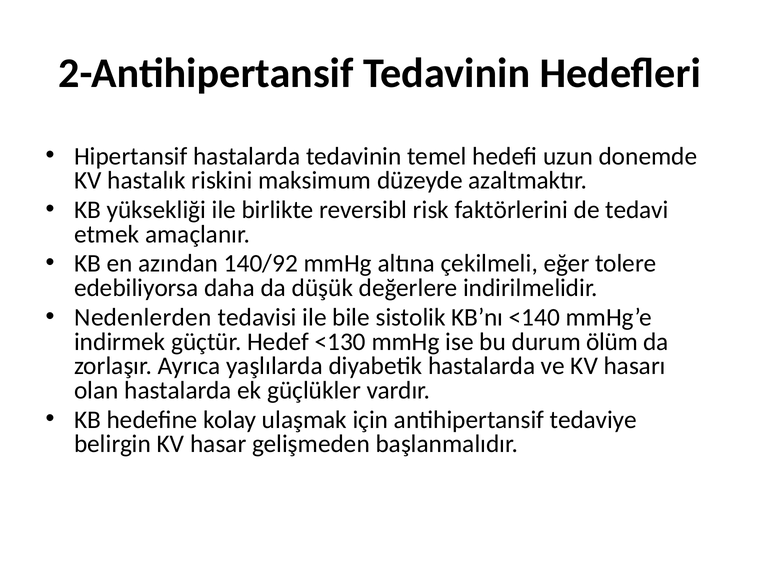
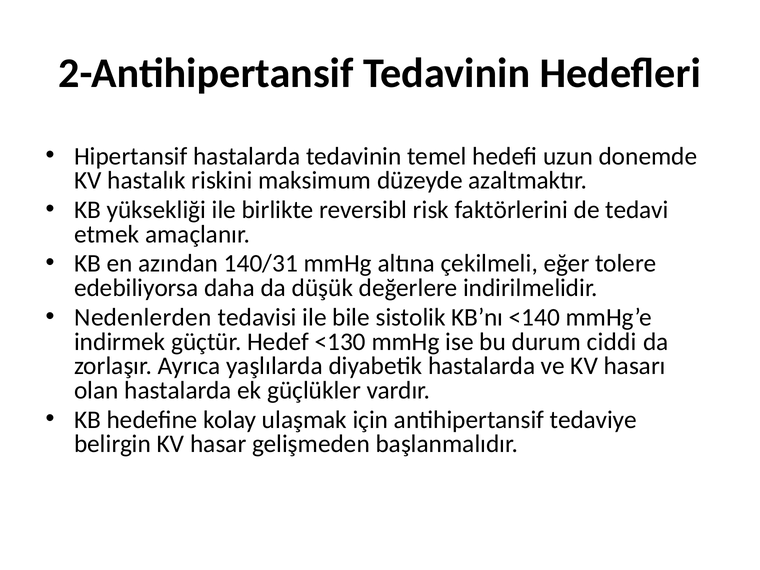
140/92: 140/92 -> 140/31
ölüm: ölüm -> ciddi
